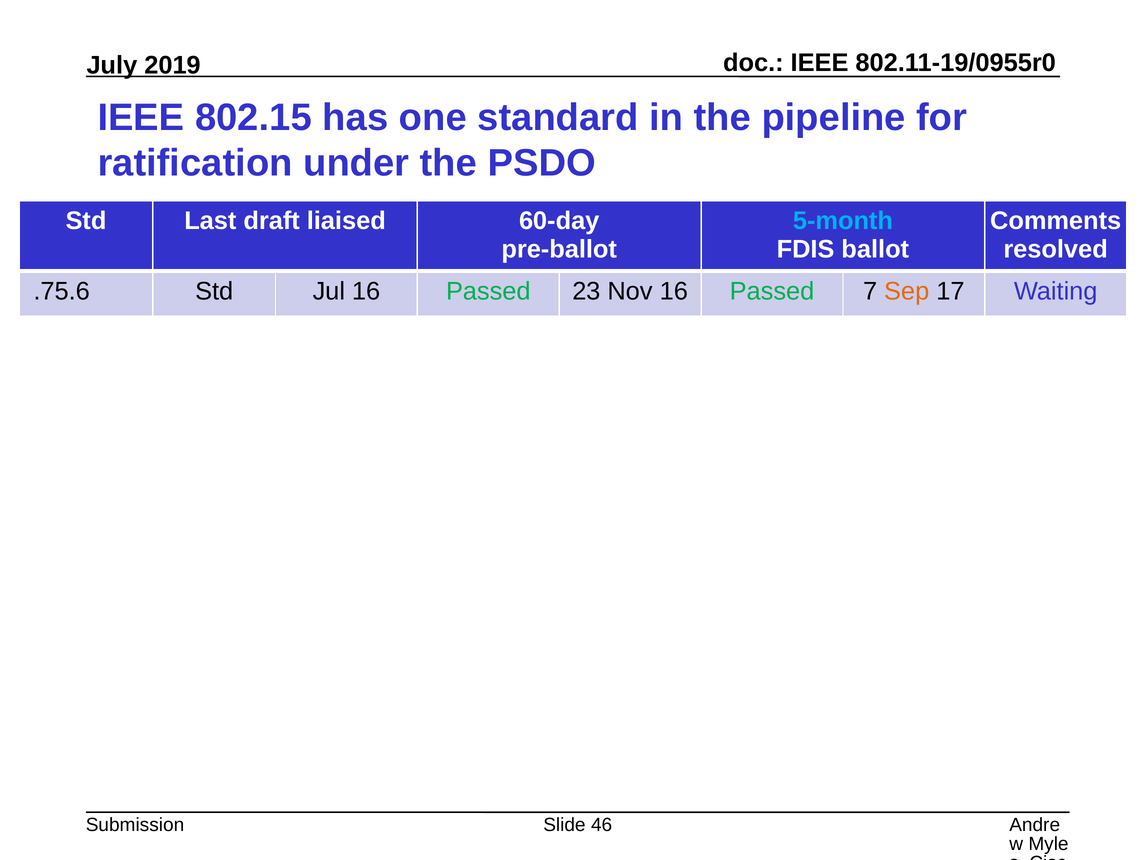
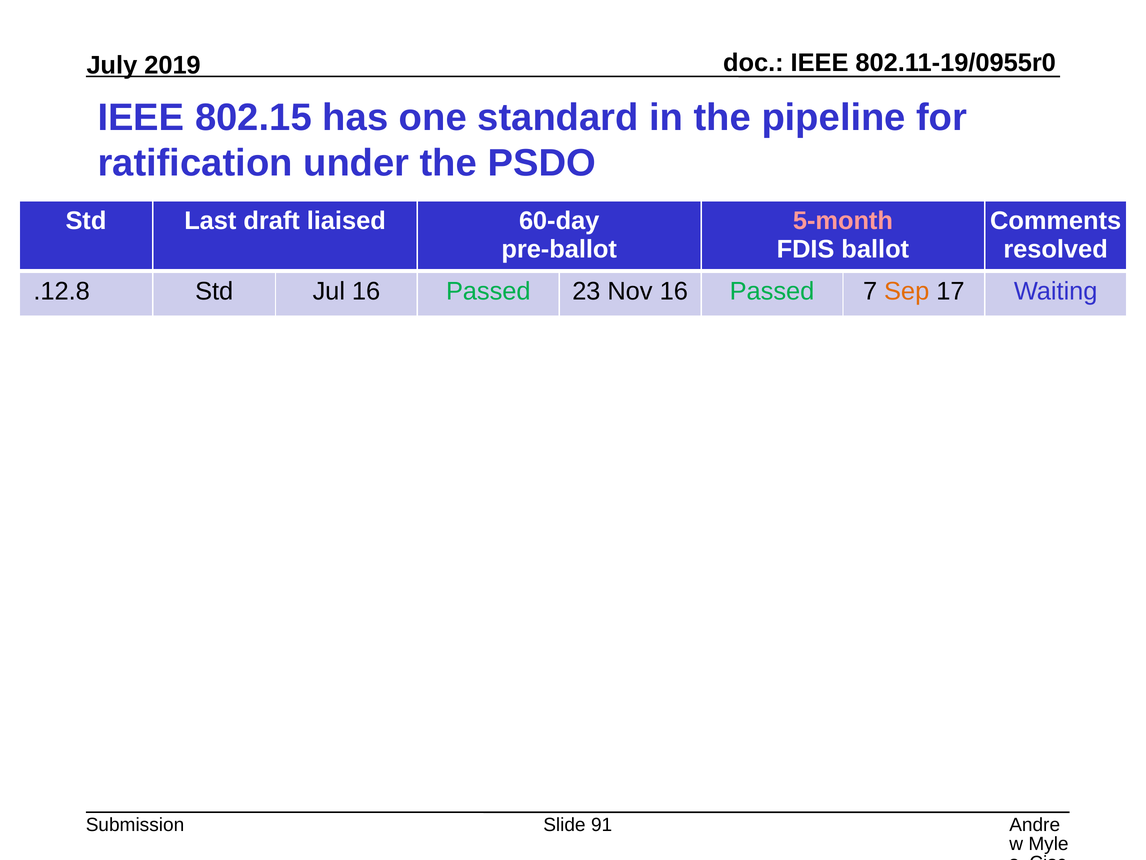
5-month colour: light blue -> pink
.75.6: .75.6 -> .12.8
46: 46 -> 91
